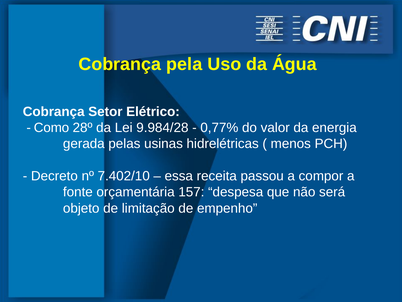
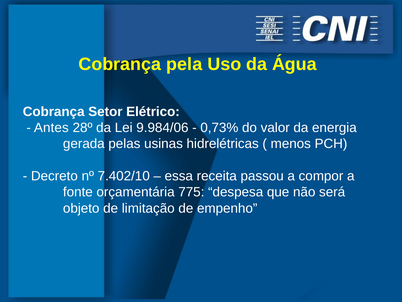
Como: Como -> Antes
9.984/28: 9.984/28 -> 9.984/06
0,77%: 0,77% -> 0,73%
157: 157 -> 775
